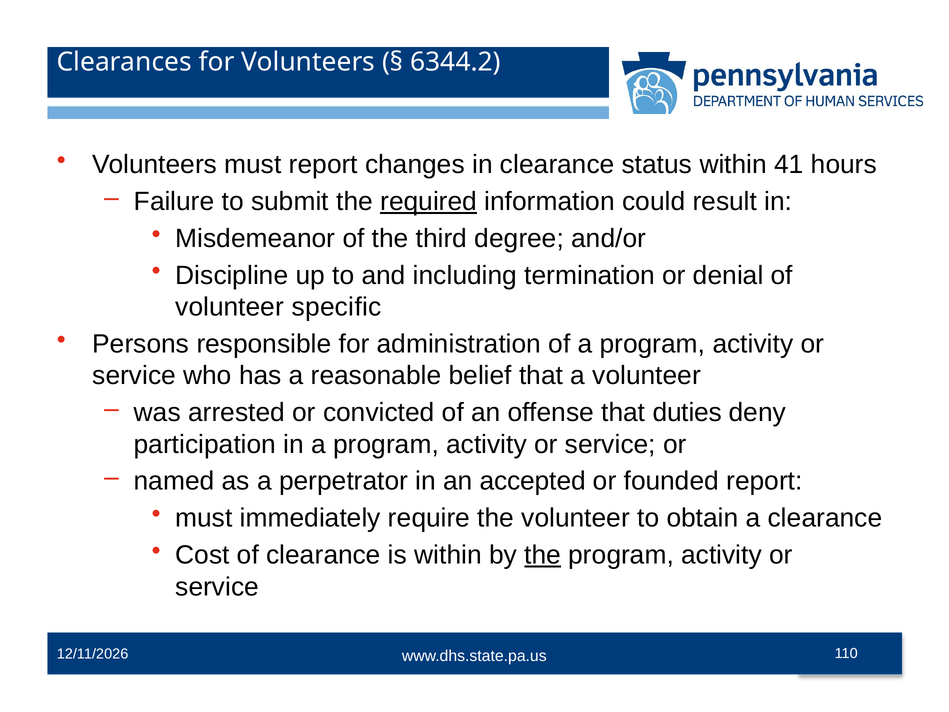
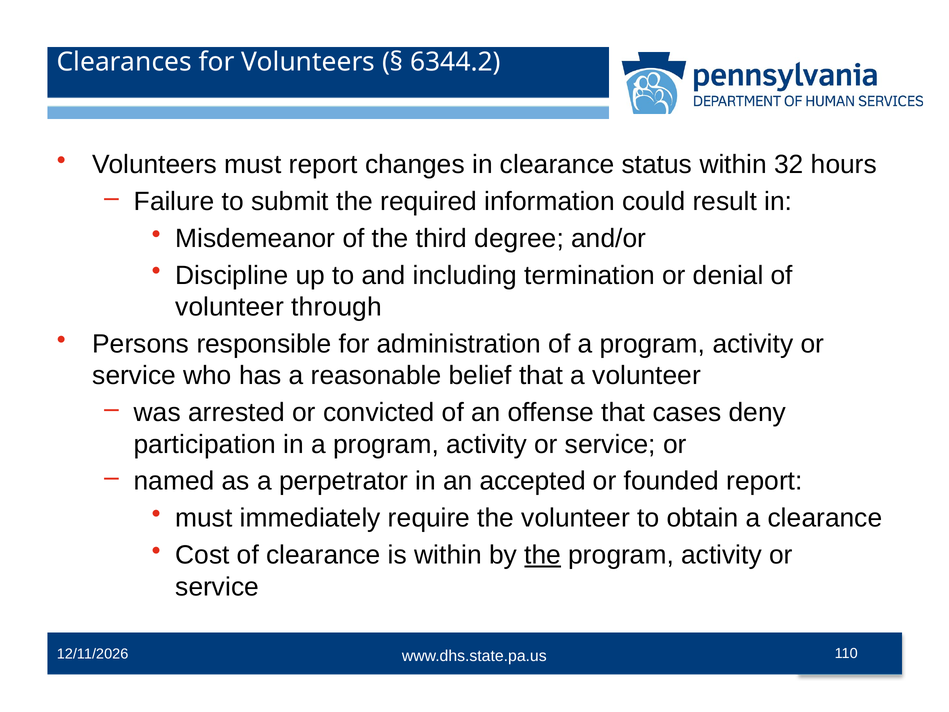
41: 41 -> 32
required underline: present -> none
specific: specific -> through
duties: duties -> cases
